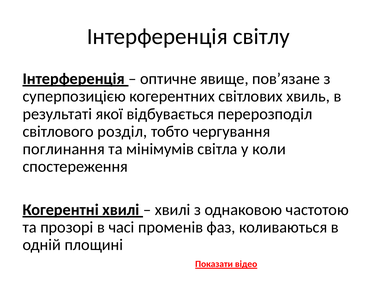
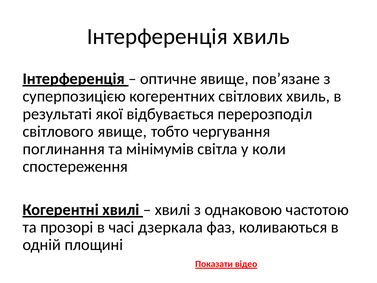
Інтерференція світлу: світлу -> хвиль
світлового розділ: розділ -> явище
променів: променів -> дзеркала
